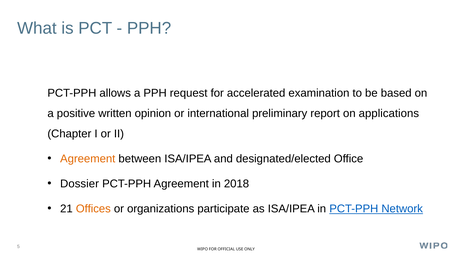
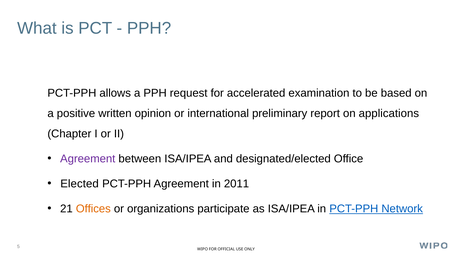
Agreement at (88, 159) colour: orange -> purple
Dossier: Dossier -> Elected
2018: 2018 -> 2011
